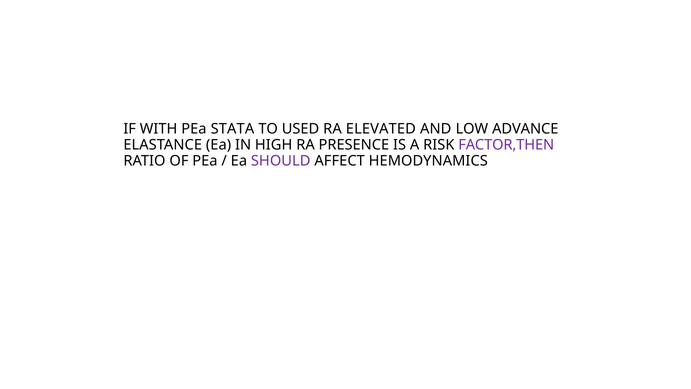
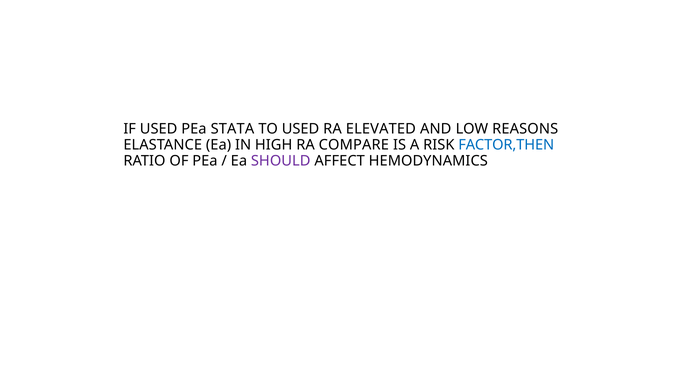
IF WITH: WITH -> USED
ADVANCE: ADVANCE -> REASONS
PRESENCE: PRESENCE -> COMPARE
FACTOR,THEN colour: purple -> blue
